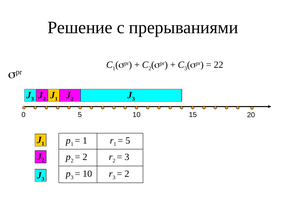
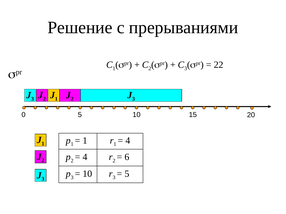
5 at (128, 141): 5 -> 4
2 at (85, 157): 2 -> 4
3 at (127, 157): 3 -> 6
2 at (127, 174): 2 -> 5
